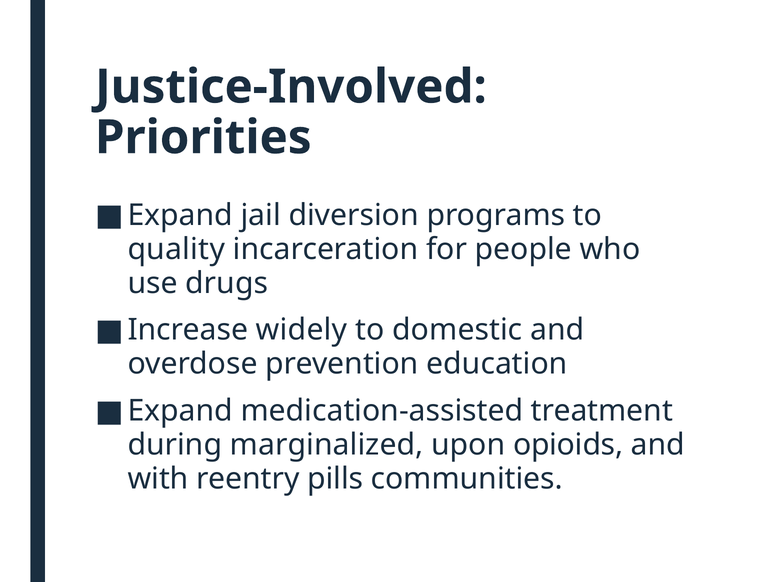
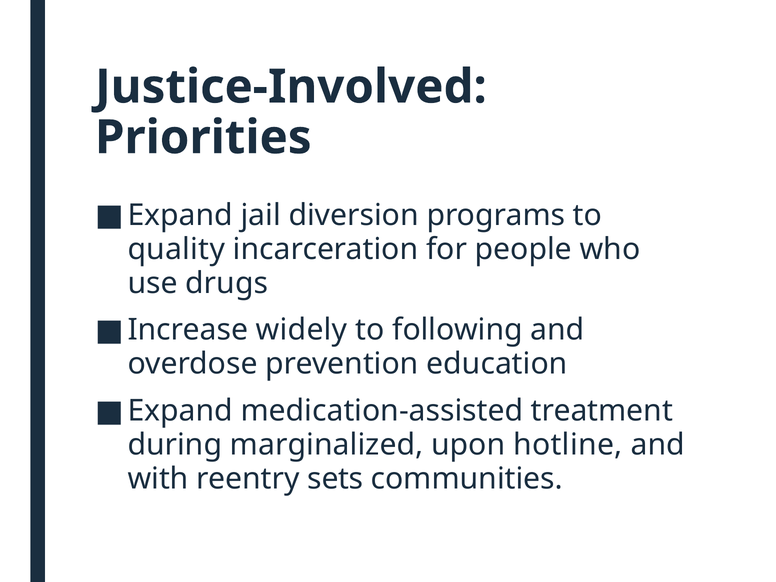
domestic: domestic -> following
opioids: opioids -> hotline
pills: pills -> sets
